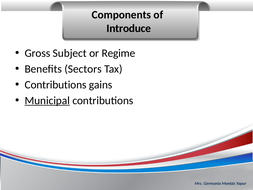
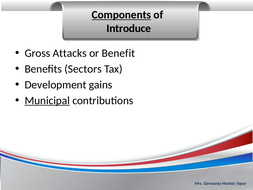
Components underline: none -> present
Subject: Subject -> Attacks
Regime: Regime -> Benefit
Contributions at (56, 85): Contributions -> Development
